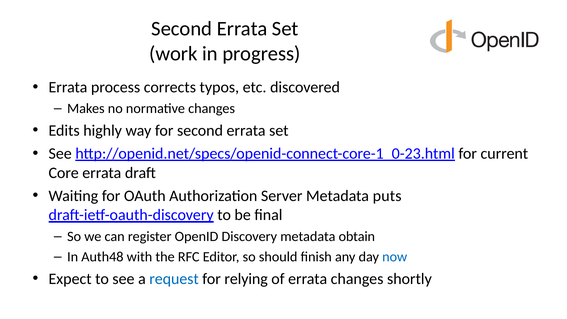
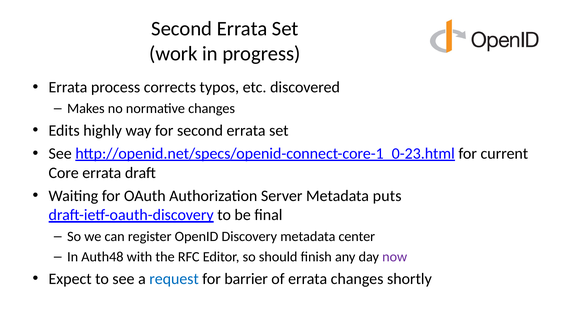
obtain: obtain -> center
now colour: blue -> purple
relying: relying -> barrier
